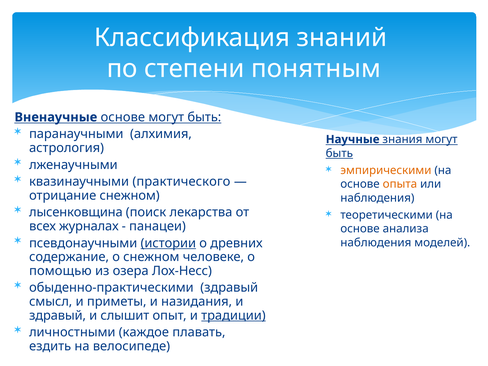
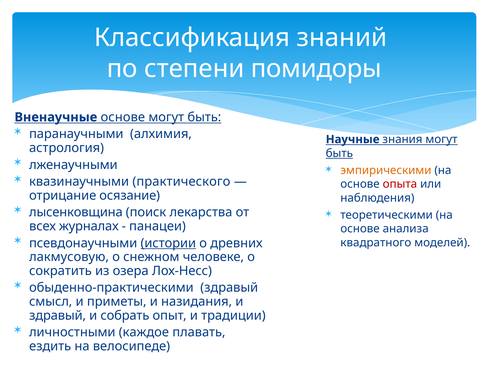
понятным: понятным -> помидоры
опыта colour: orange -> red
отрицание снежном: снежном -> осязание
наблюдения at (376, 243): наблюдения -> квадратного
содержание: содержание -> лакмусовую
помощью: помощью -> сократить
слышит: слышит -> собрать
традиции underline: present -> none
